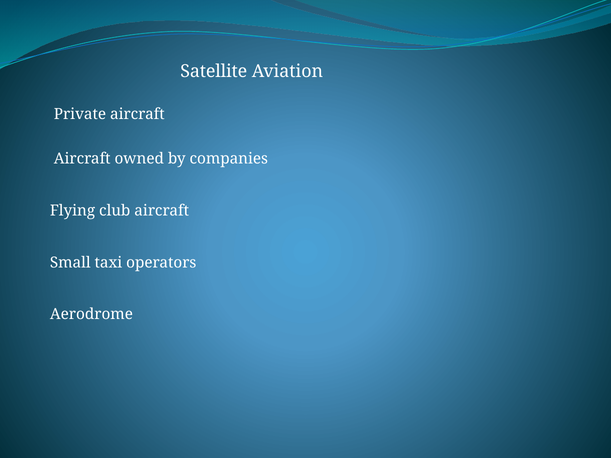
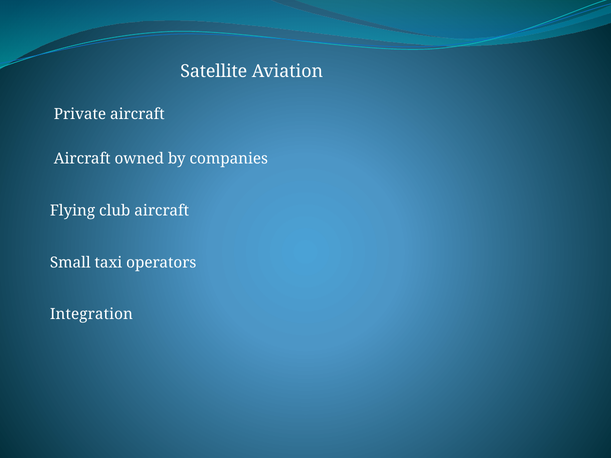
Aerodrome: Aerodrome -> Integration
